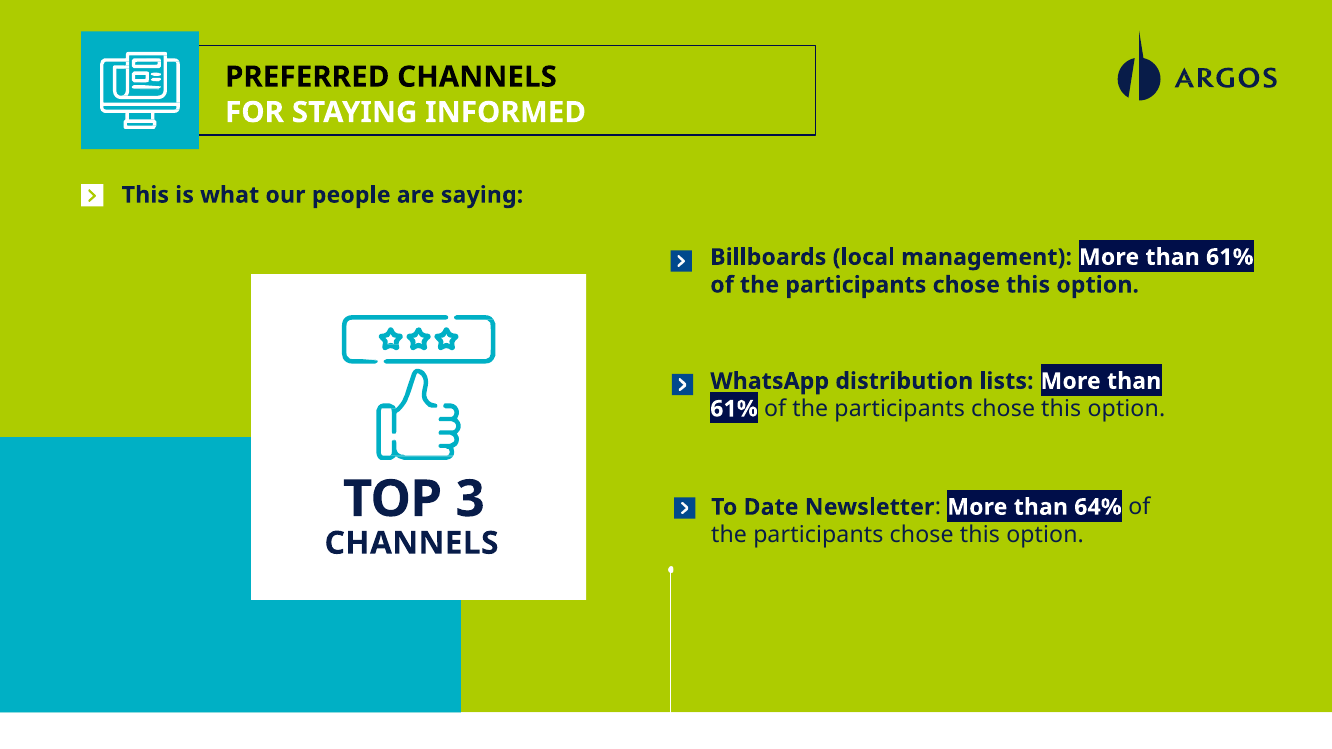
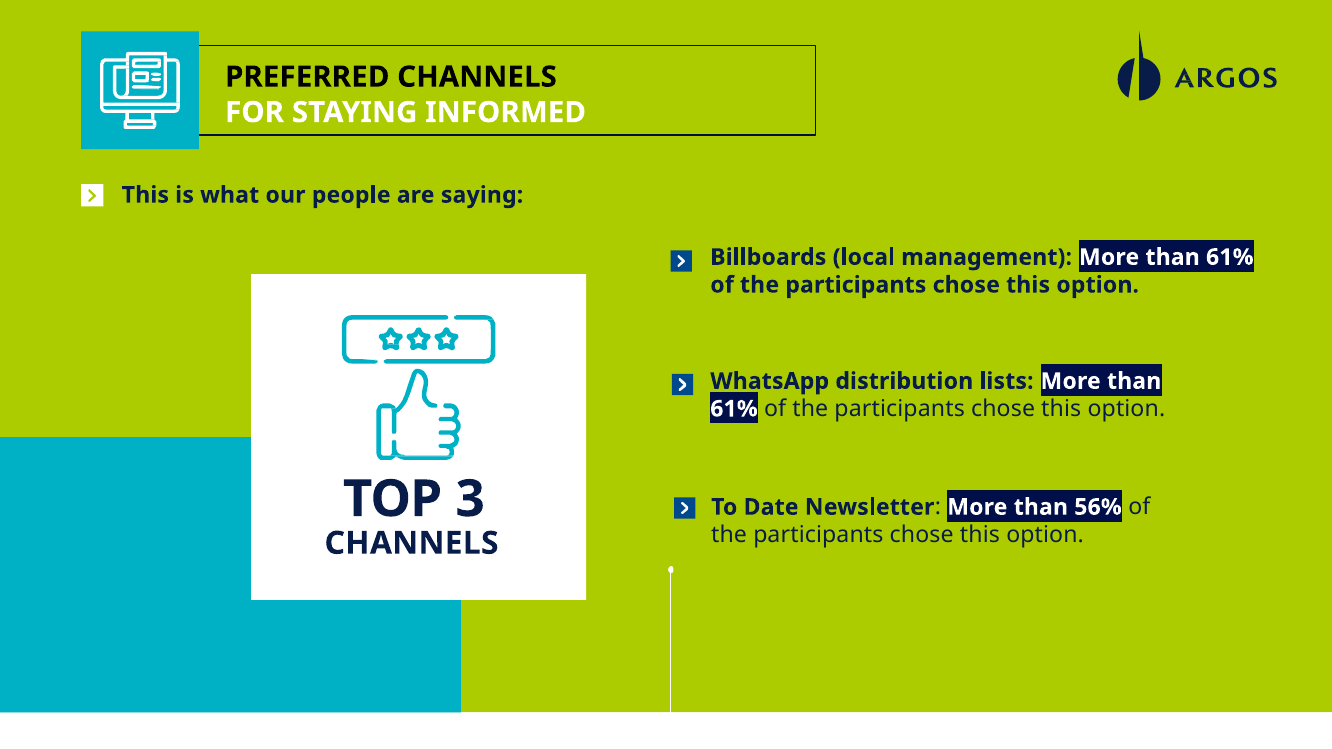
64%: 64% -> 56%
